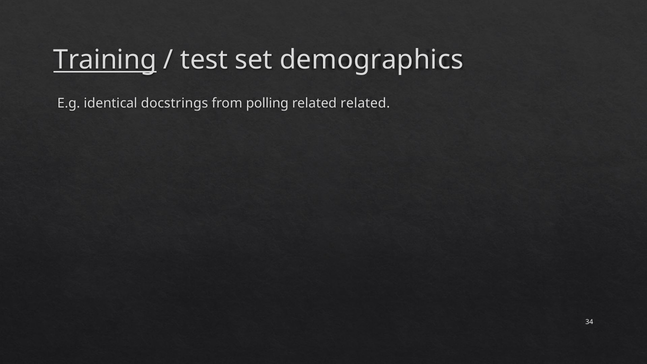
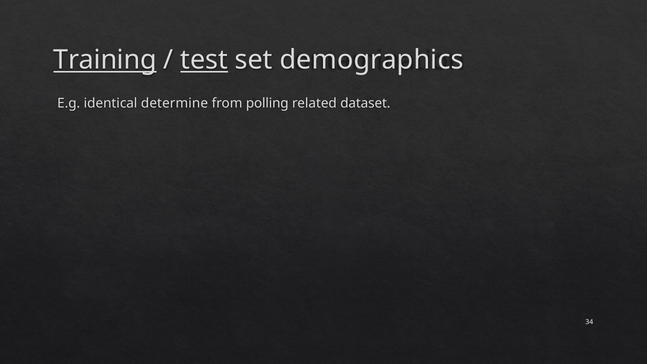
test underline: none -> present
docstrings: docstrings -> determine
related related: related -> dataset
